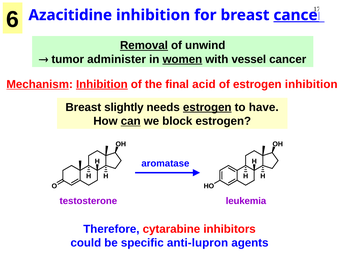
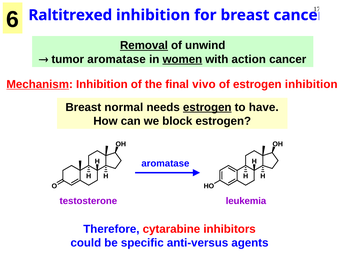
Azacitidine: Azacitidine -> Raltitrexed
cancer at (299, 15) underline: present -> none
tumor administer: administer -> aromatase
vessel: vessel -> action
Inhibition at (102, 84) underline: present -> none
acid: acid -> vivo
slightly: slightly -> normal
can underline: present -> none
anti-lupron: anti-lupron -> anti-versus
